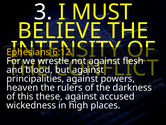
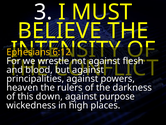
these: these -> down
accused: accused -> purpose
